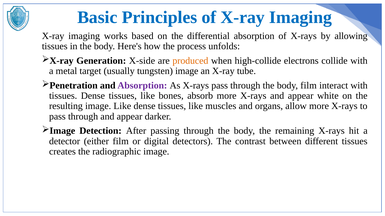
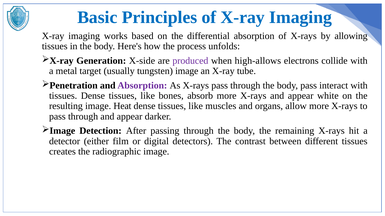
produced colour: orange -> purple
high-collide: high-collide -> high-allows
body film: film -> pass
image Like: Like -> Heat
